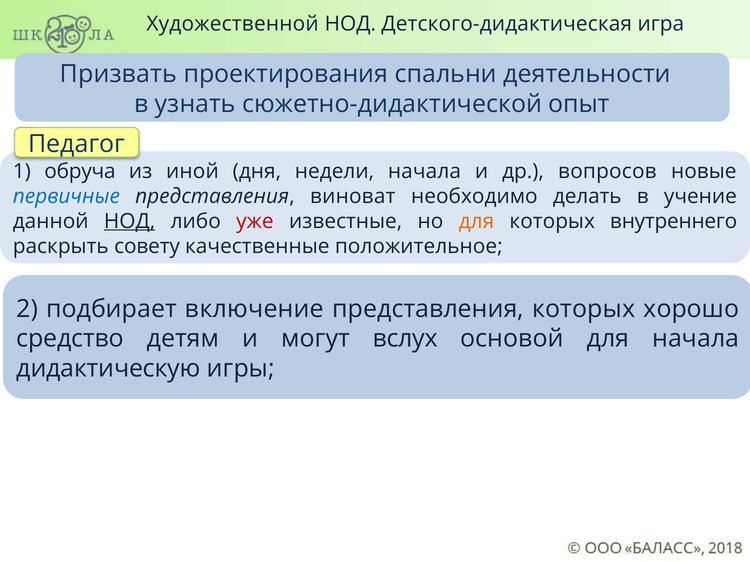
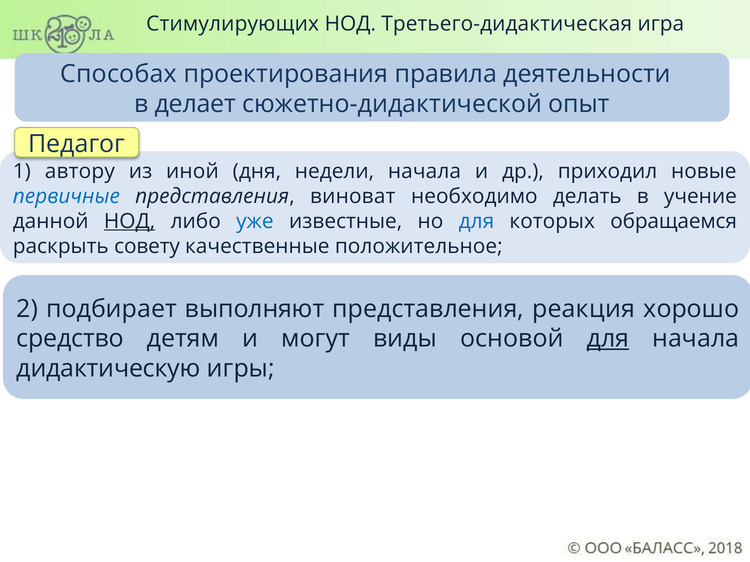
Художественной: Художественной -> Стимулирующих
Детского-дидактическая: Детского-дидактическая -> Третьего-дидактическая
Призвать: Призвать -> Способах
спальни: спальни -> правила
узнать: узнать -> делает
обруча: обруча -> автору
вопросов: вопросов -> приходил
уже colour: red -> blue
для at (476, 221) colour: orange -> blue
внутреннего: внутреннего -> обращаемся
включение: включение -> выполняют
представления которых: которых -> реакция
вслух: вслух -> виды
для at (608, 339) underline: none -> present
